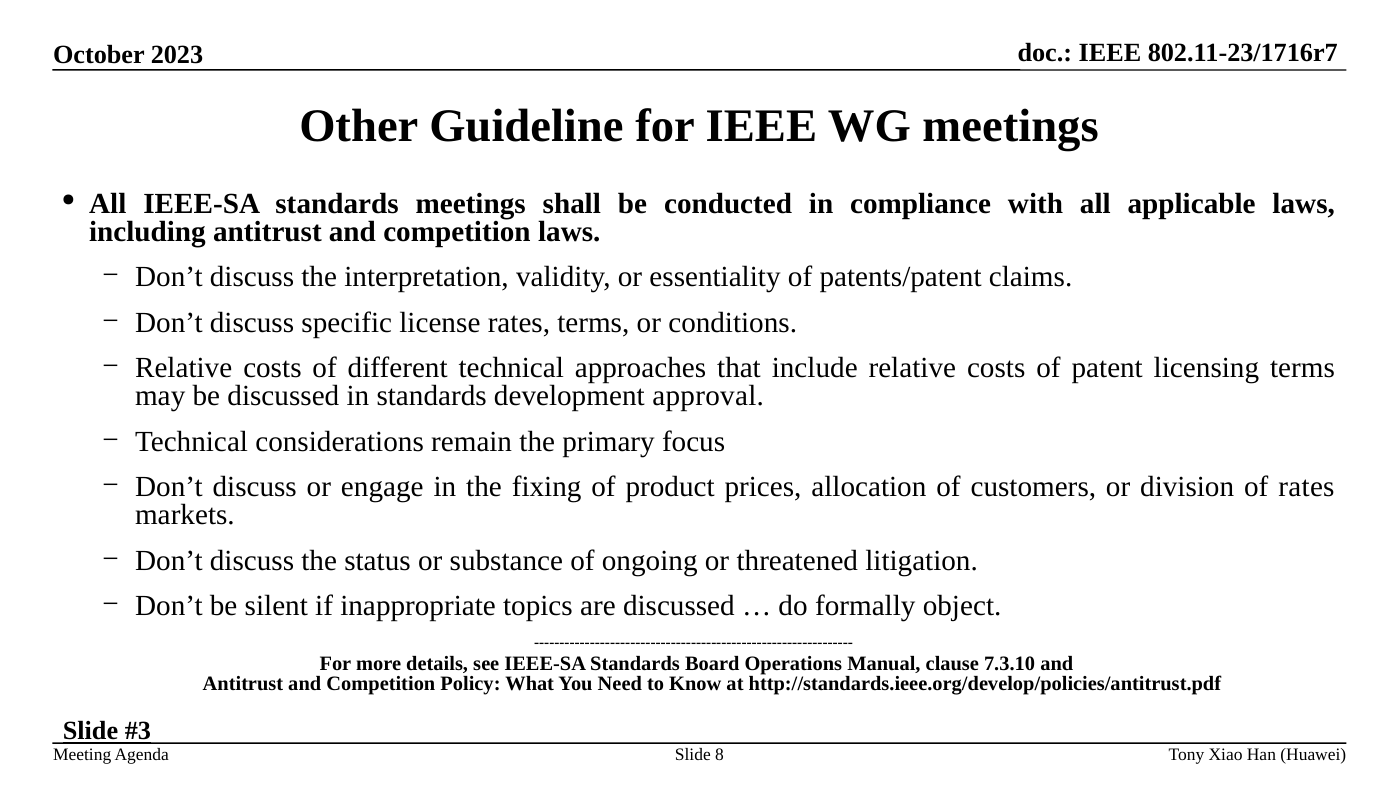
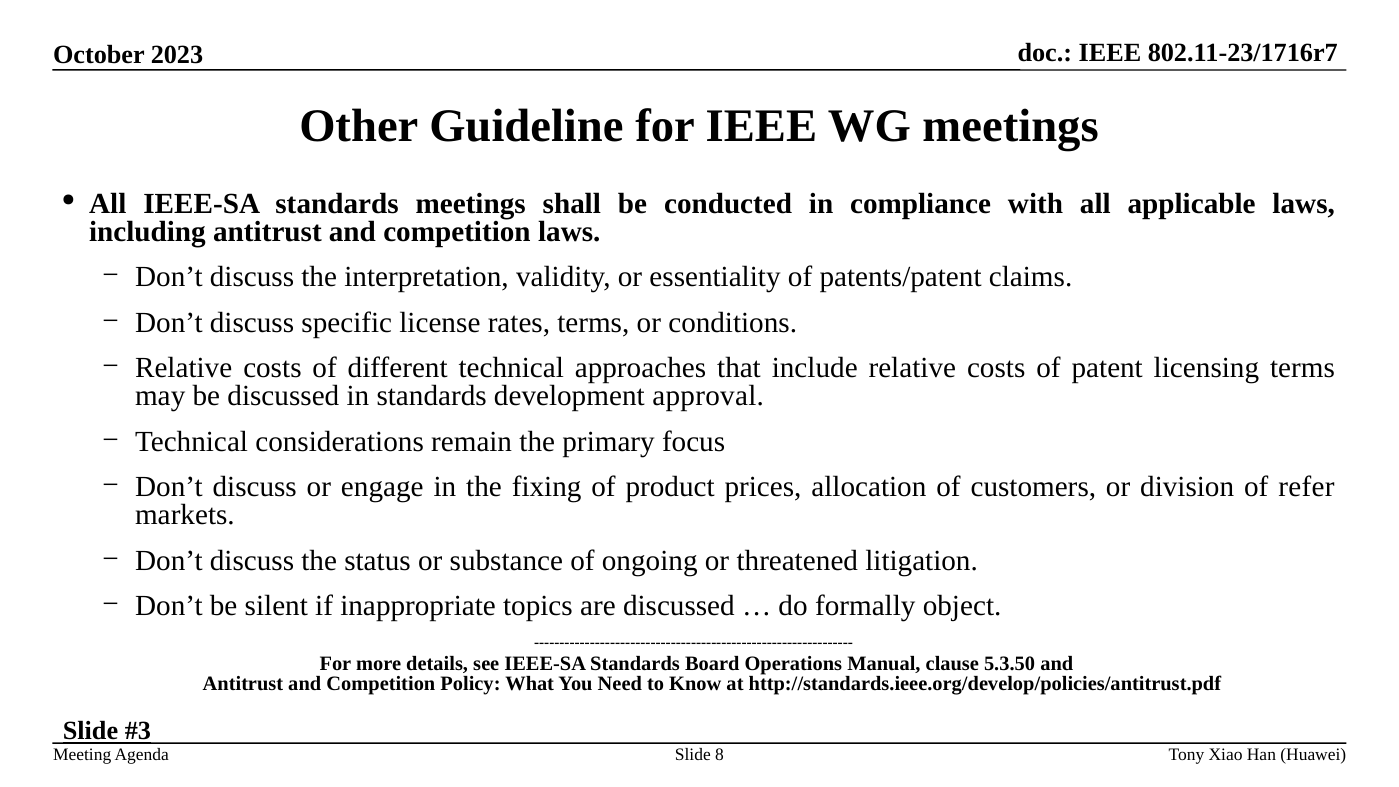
of rates: rates -> refer
7.3.10: 7.3.10 -> 5.3.50
